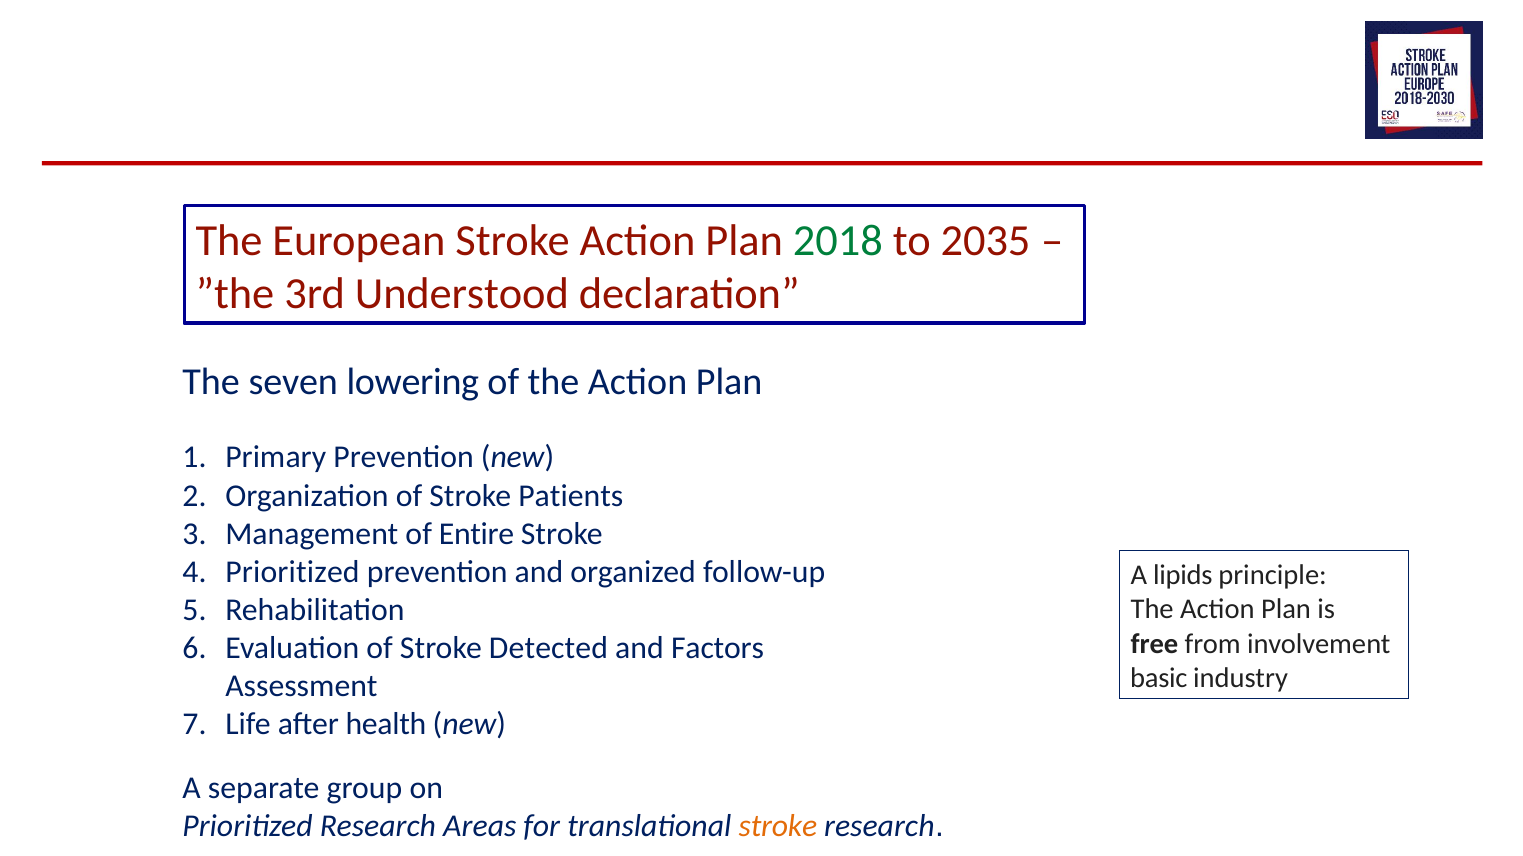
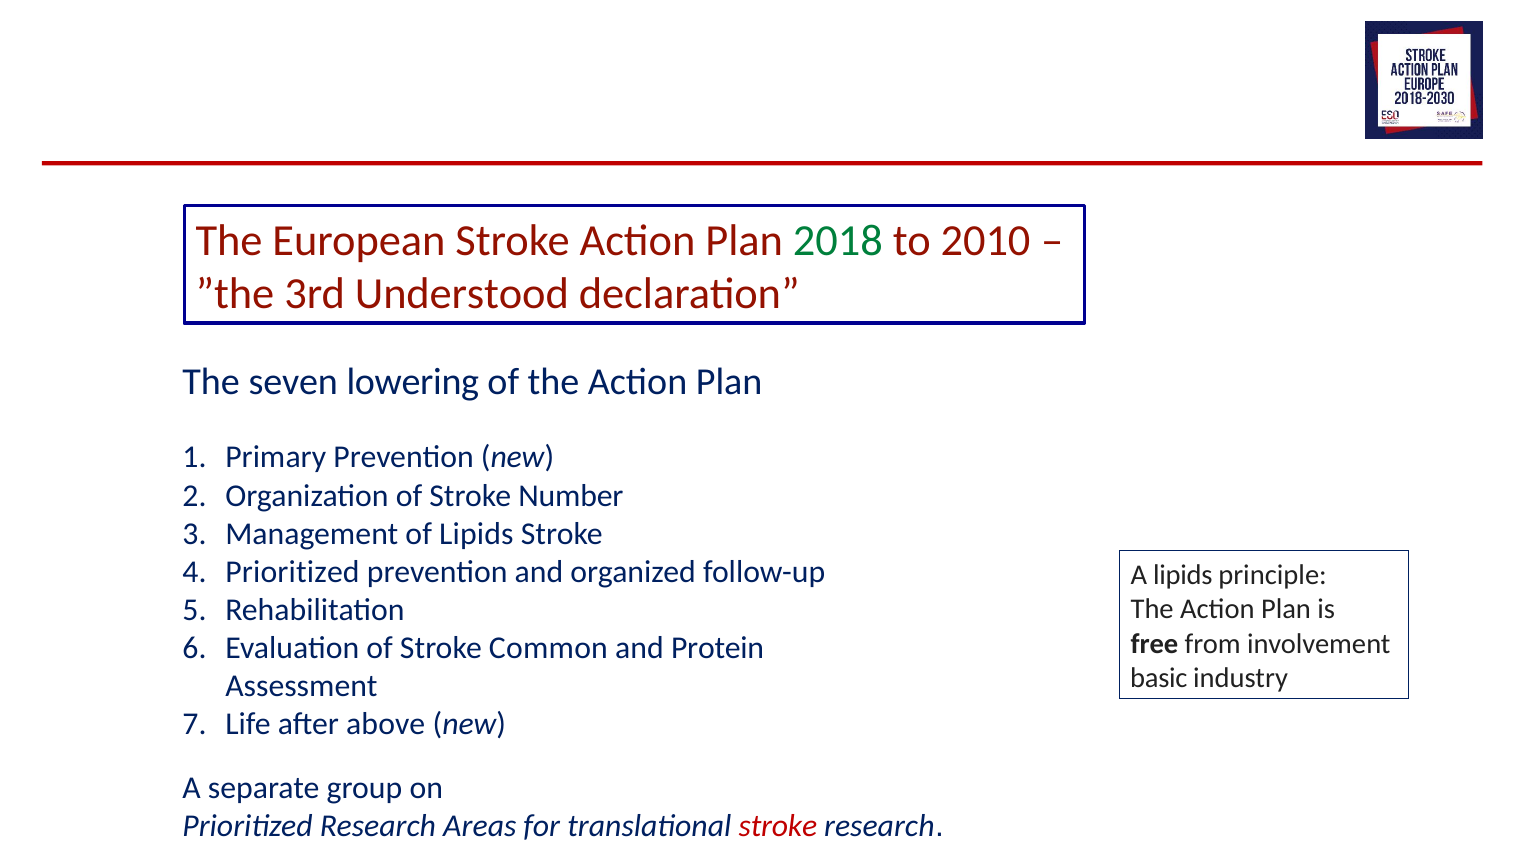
2035: 2035 -> 2010
Patients: Patients -> Number
of Entire: Entire -> Lipids
Detected: Detected -> Common
Factors: Factors -> Protein
health: health -> above
stroke at (778, 827) colour: orange -> red
